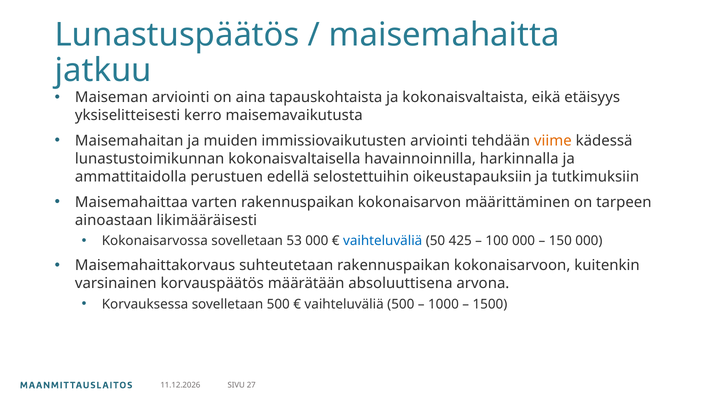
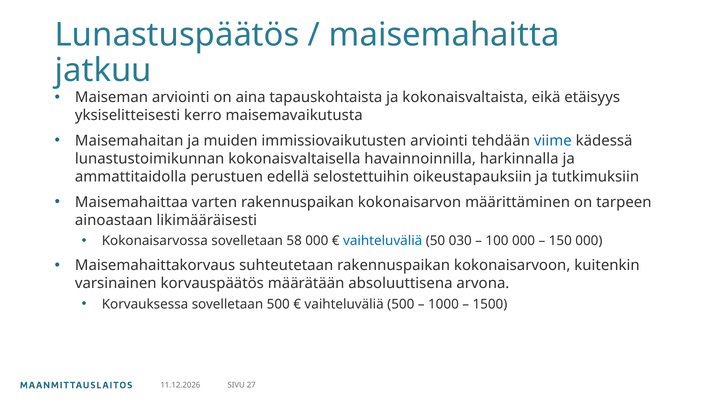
viime colour: orange -> blue
53: 53 -> 58
425: 425 -> 030
